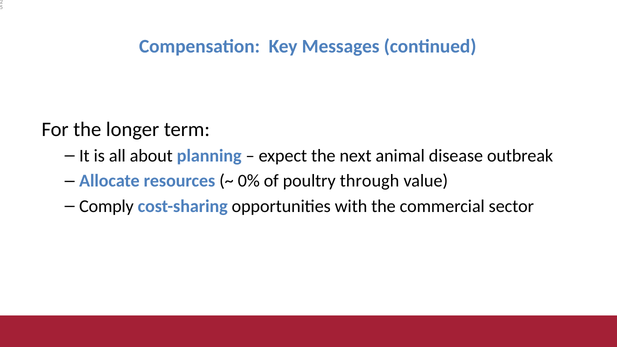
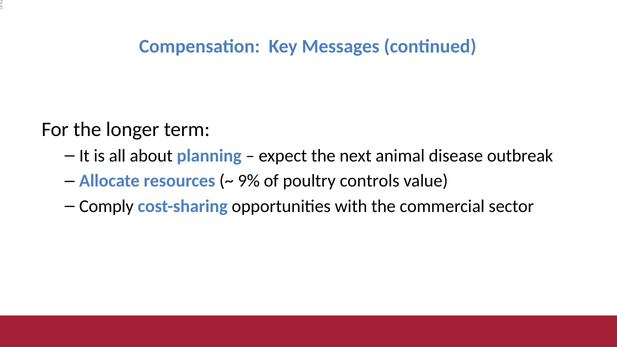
0%: 0% -> 9%
through: through -> controls
